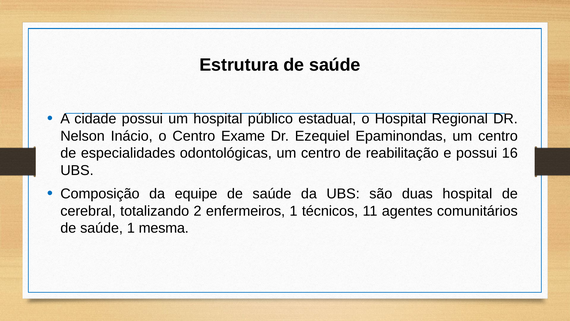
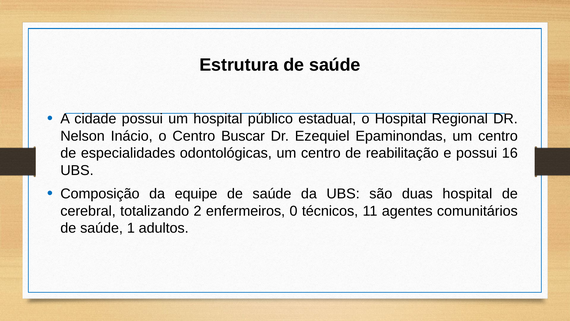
Exame: Exame -> Buscar
enfermeiros 1: 1 -> 0
mesma: mesma -> adultos
